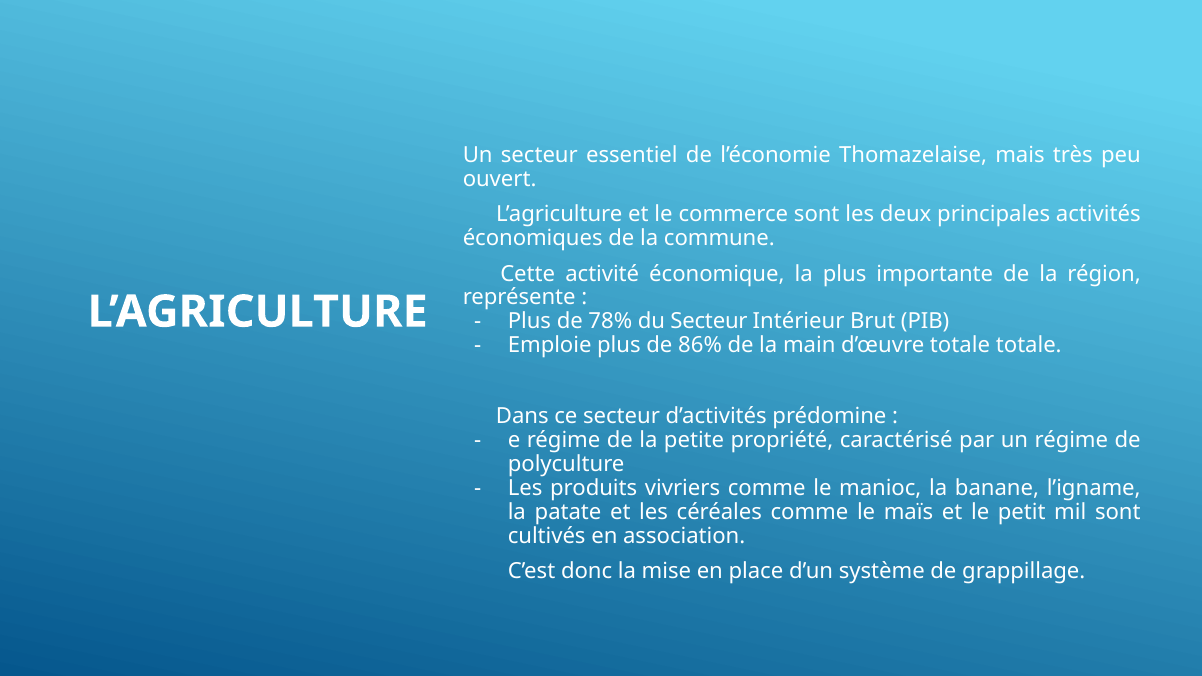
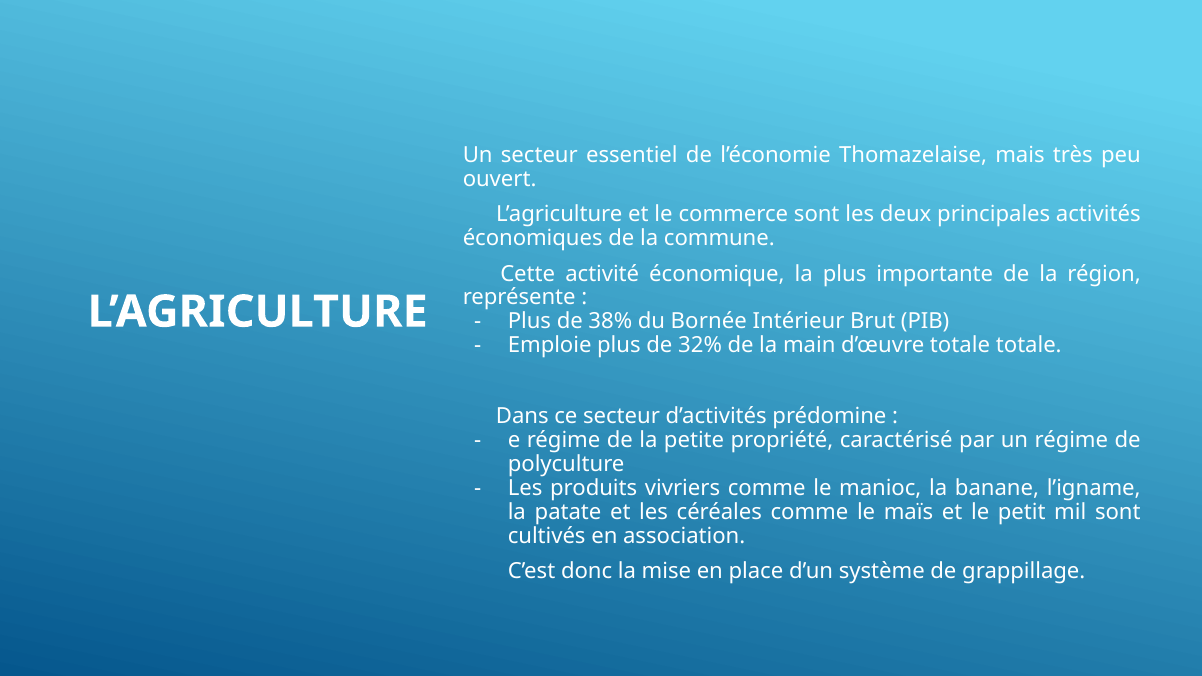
78%: 78% -> 38%
du Secteur: Secteur -> Bornée
86%: 86% -> 32%
